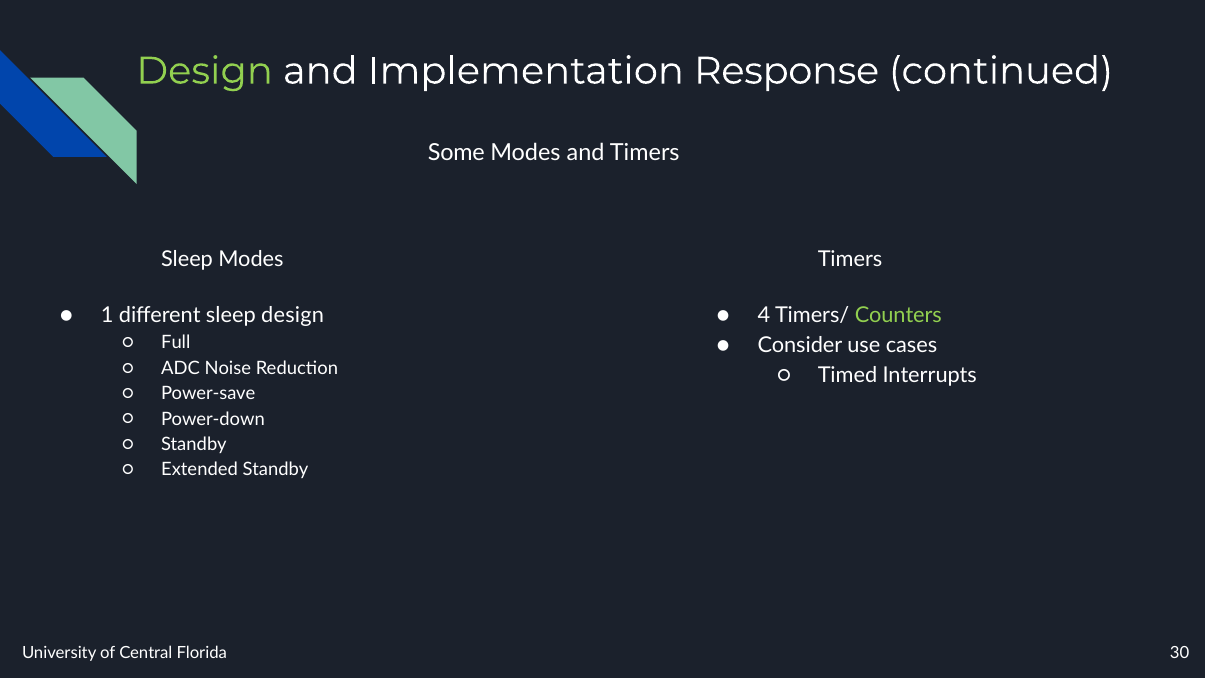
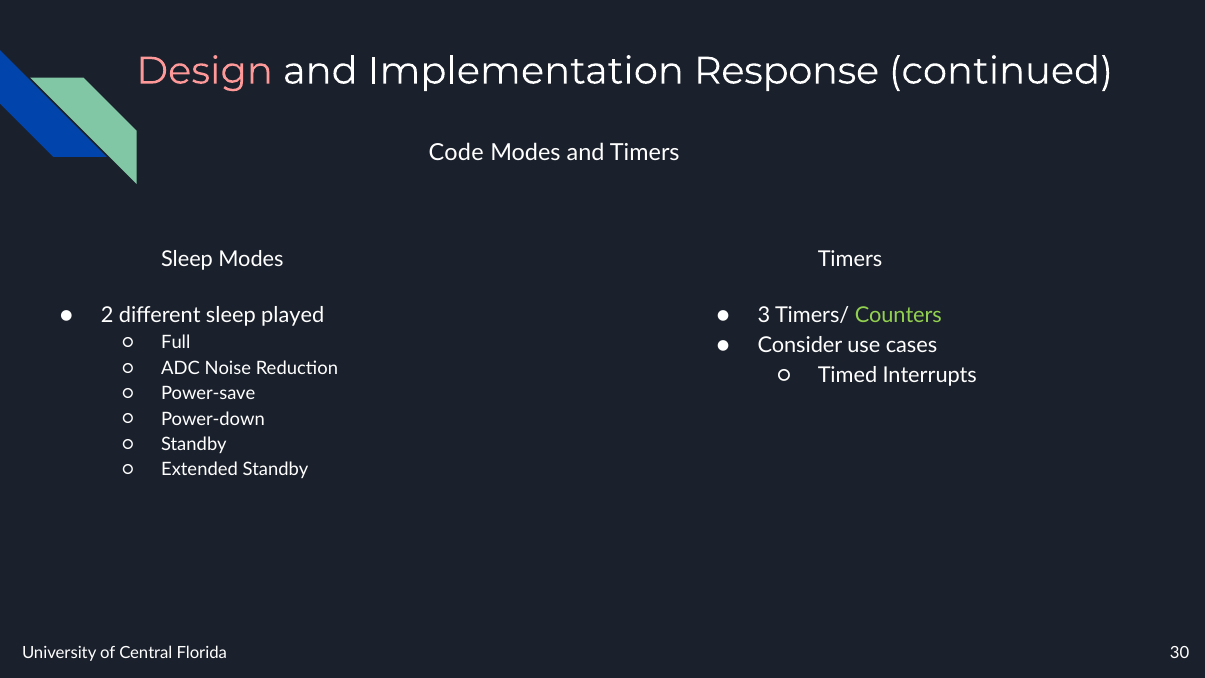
Design at (205, 71) colour: light green -> pink
Some: Some -> Code
1: 1 -> 2
sleep design: design -> played
4: 4 -> 3
